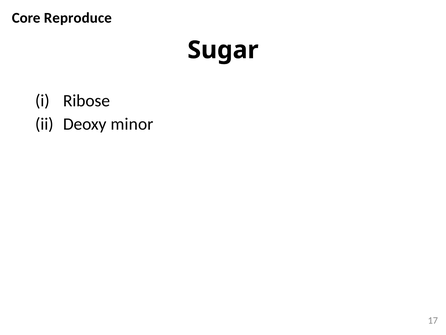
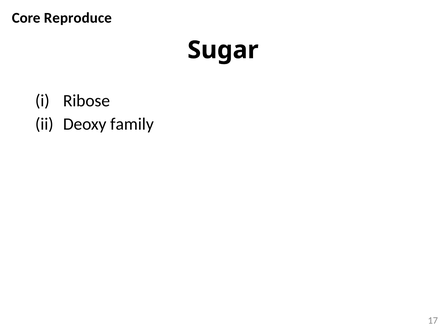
minor: minor -> family
